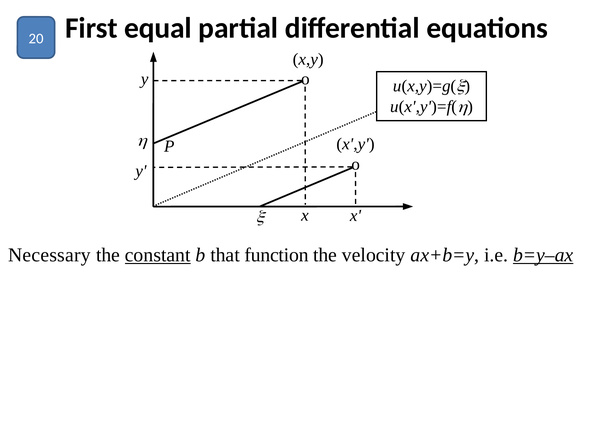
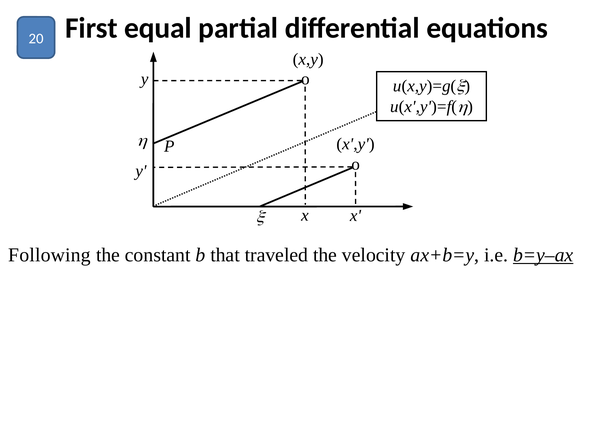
Necessary: Necessary -> Following
constant underline: present -> none
function: function -> traveled
